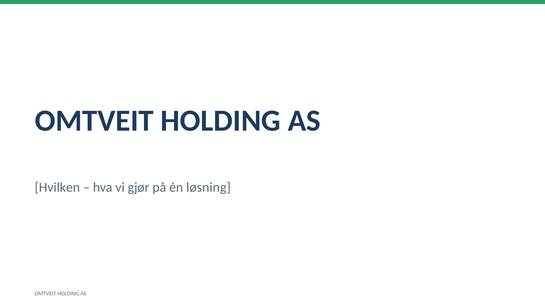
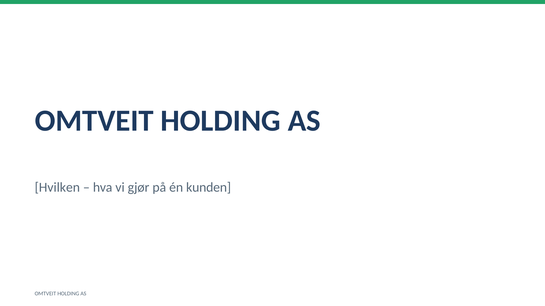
løsning: løsning -> kunden
